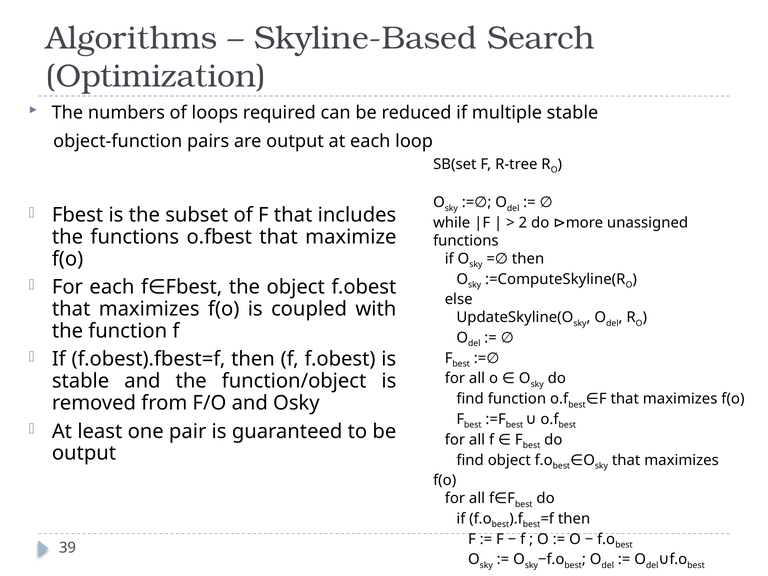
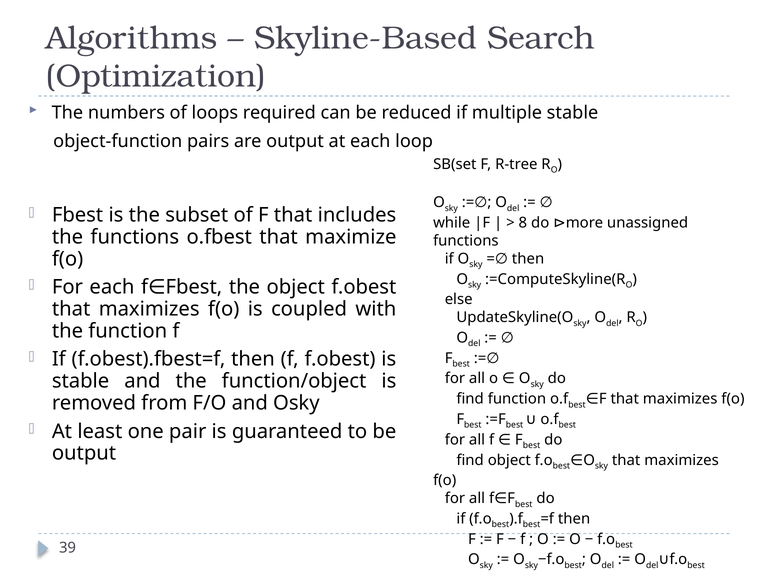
2: 2 -> 8
